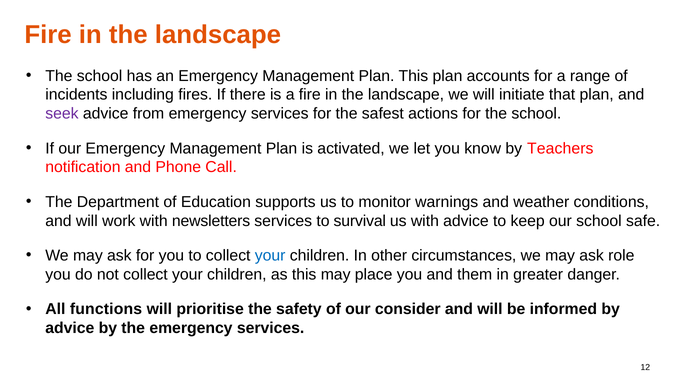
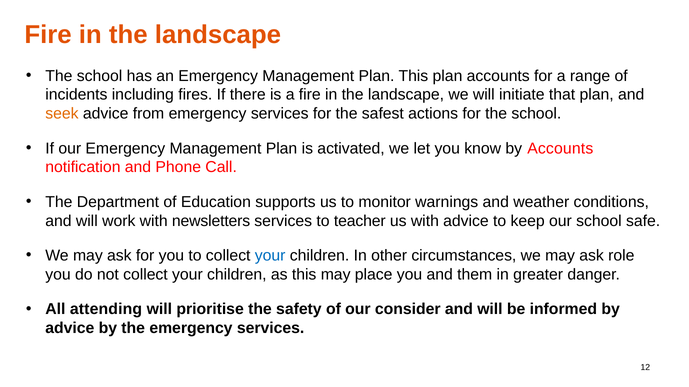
seek colour: purple -> orange
by Teachers: Teachers -> Accounts
survival: survival -> teacher
functions: functions -> attending
